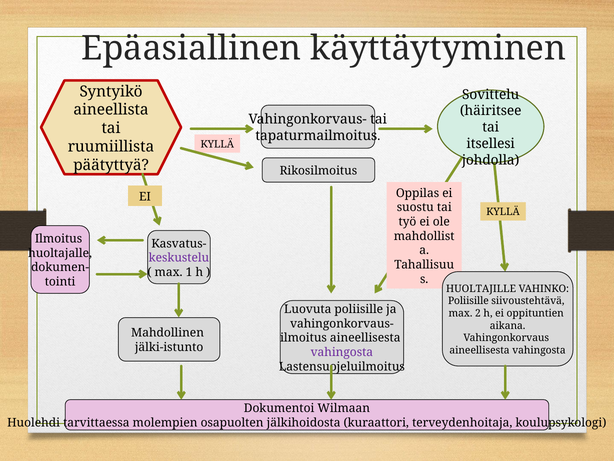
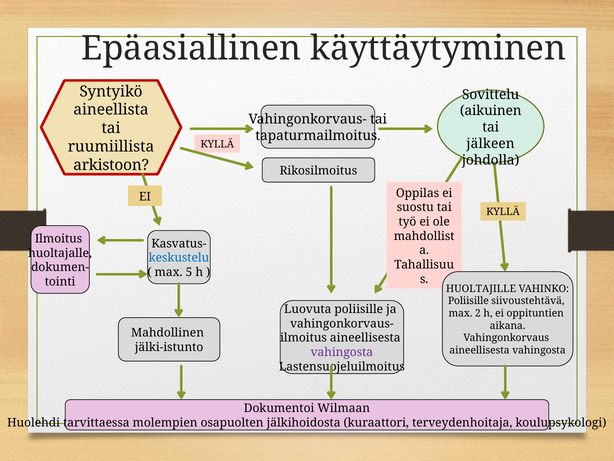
häiritsee: häiritsee -> aikuinen
itsellesi: itsellesi -> jälkeen
päätyttyä: päätyttyä -> arkistoon
keskustelu colour: purple -> blue
1: 1 -> 5
